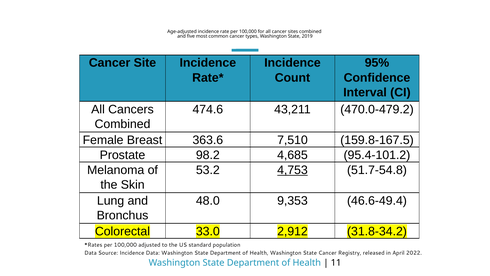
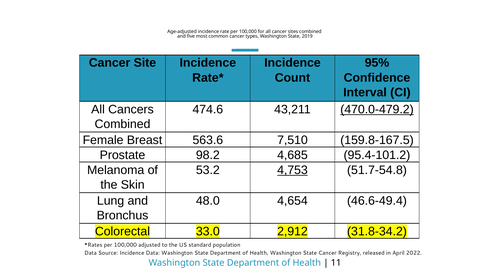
470.0-479.2 underline: none -> present
363.6: 363.6 -> 563.6
9,353: 9,353 -> 4,654
